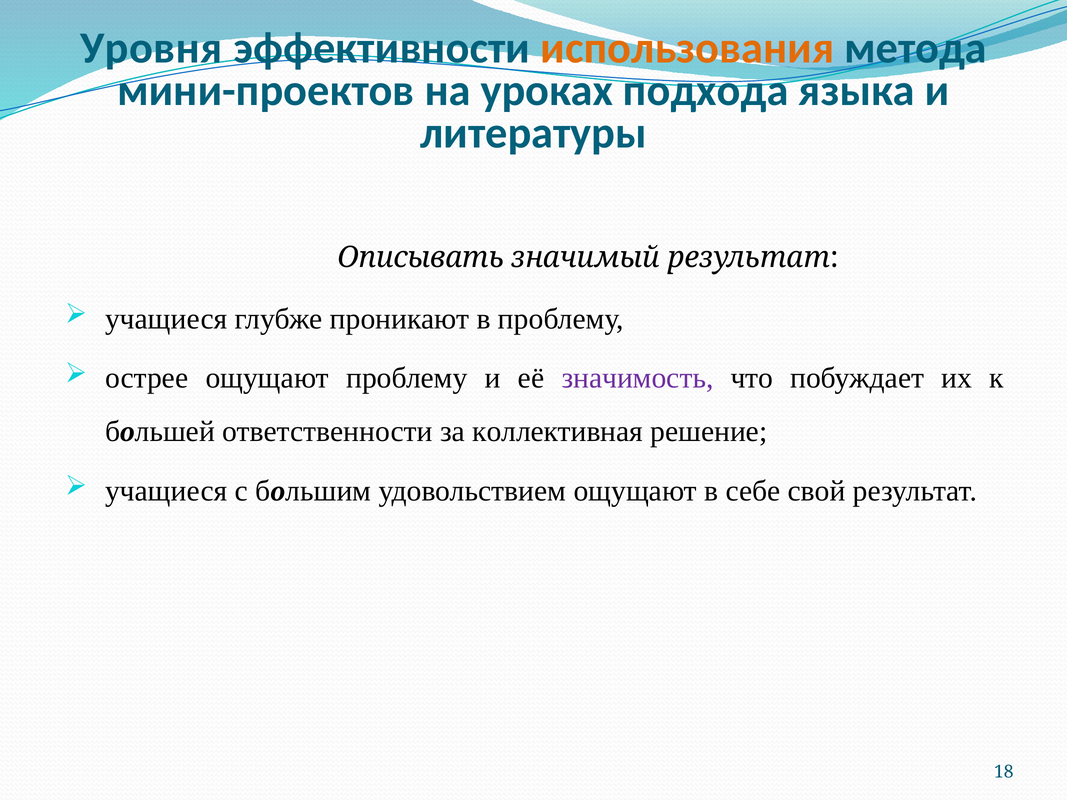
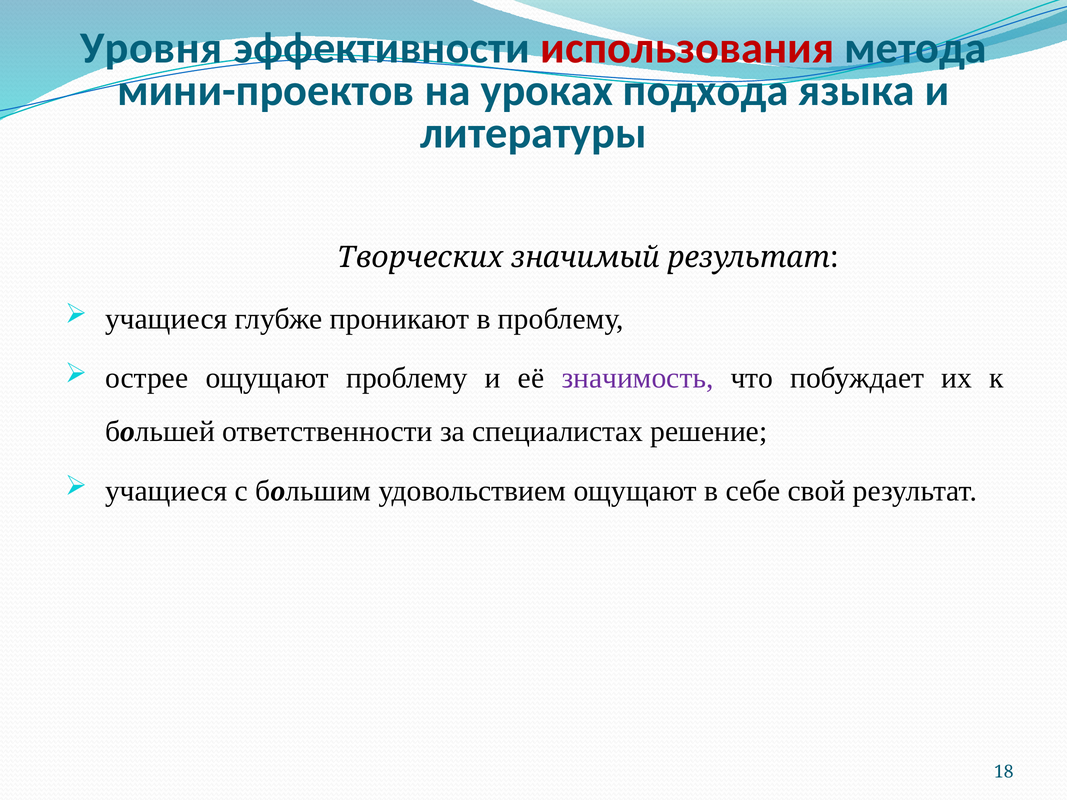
использования colour: orange -> red
Описывать: Описывать -> Творческих
коллективная: коллективная -> специалистах
